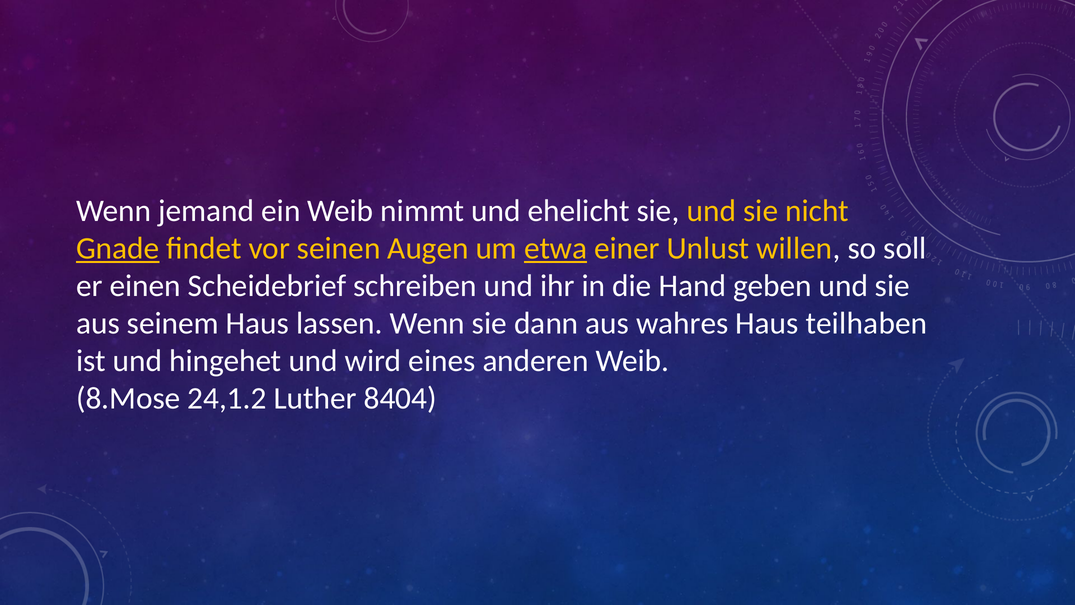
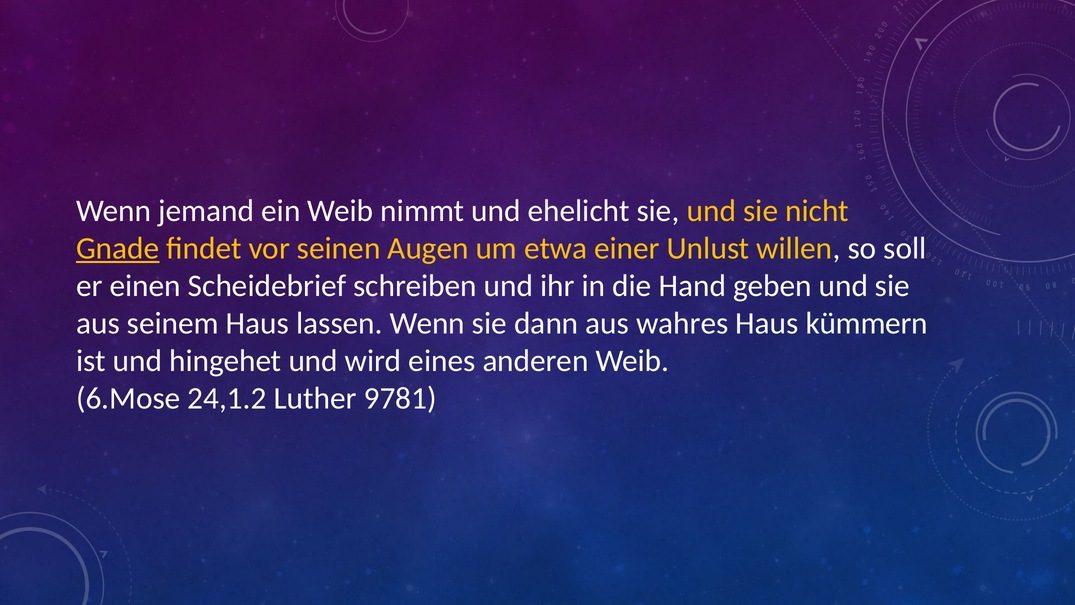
etwa underline: present -> none
teilhaben: teilhaben -> kümmern
8.Mose: 8.Mose -> 6.Mose
8404: 8404 -> 9781
